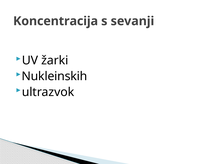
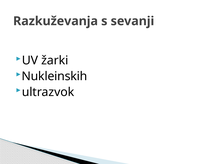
Koncentracija: Koncentracija -> Razkuževanja
